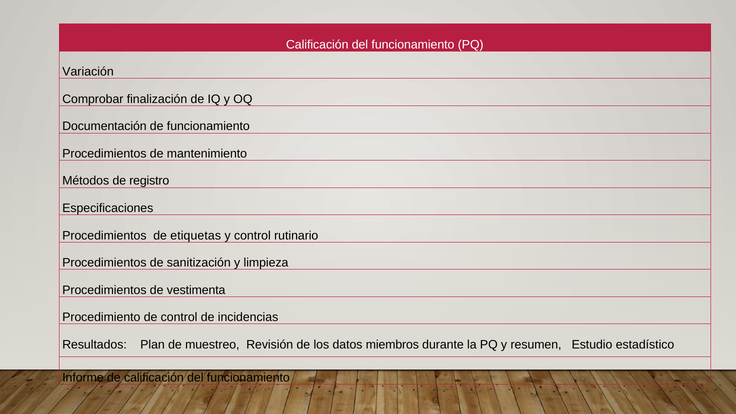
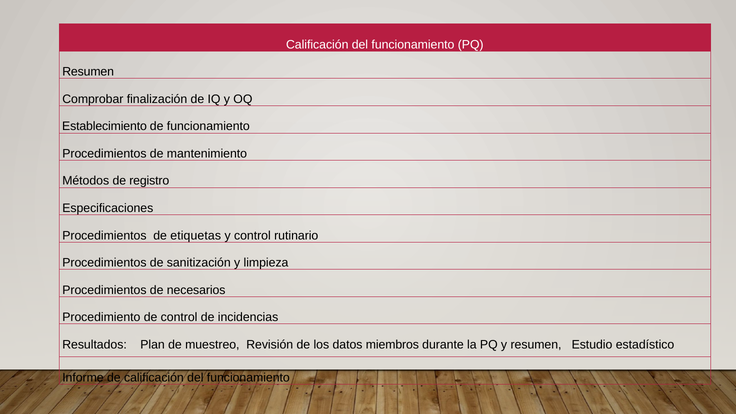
Variación at (88, 72): Variación -> Resumen
Documentación: Documentación -> Establecimiento
vestimenta: vestimenta -> necesarios
